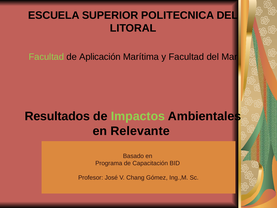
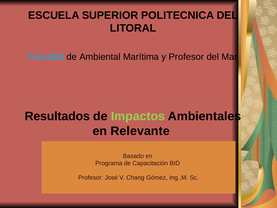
Facultad at (46, 57) colour: light green -> light blue
Aplicación: Aplicación -> Ambiental
y Facultad: Facultad -> Profesor
